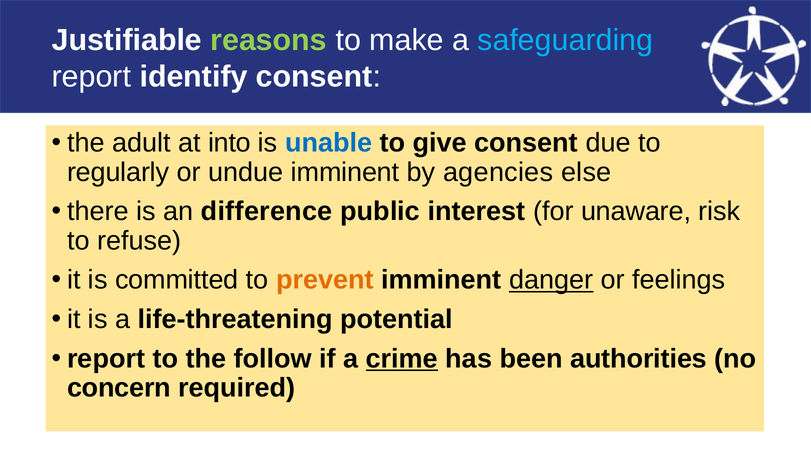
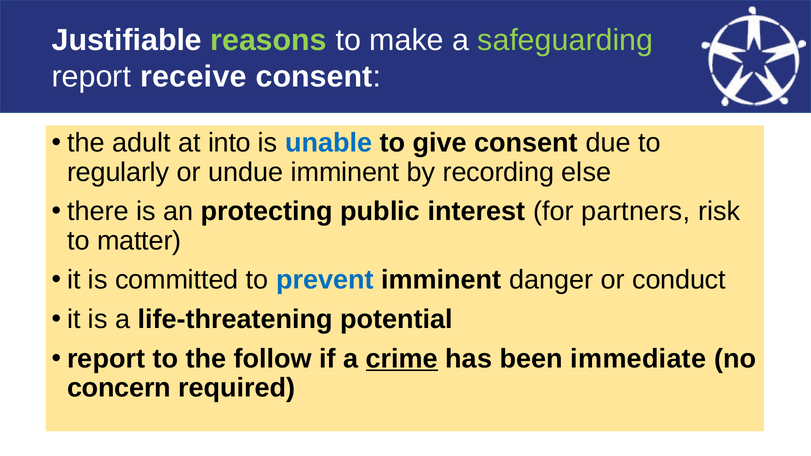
safeguarding colour: light blue -> light green
identify: identify -> receive
agencies: agencies -> recording
difference: difference -> protecting
unaware: unaware -> partners
refuse: refuse -> matter
prevent colour: orange -> blue
danger underline: present -> none
feelings: feelings -> conduct
authorities: authorities -> immediate
